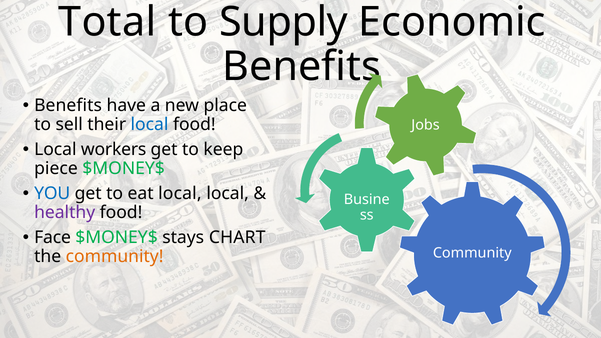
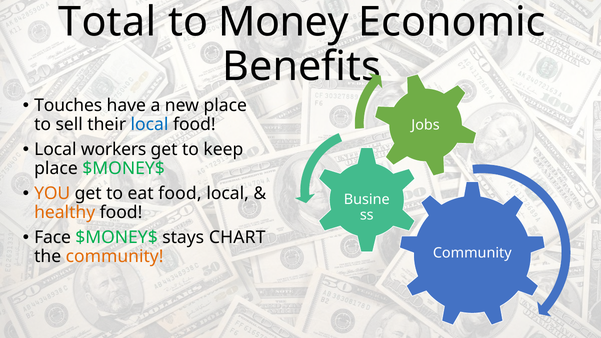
Supply: Supply -> Money
Benefits at (68, 106): Benefits -> Touches
piece at (56, 169): piece -> place
YOU colour: blue -> orange
eat local: local -> food
healthy colour: purple -> orange
